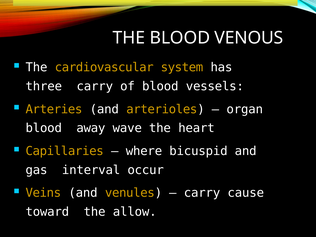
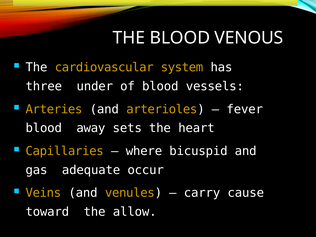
three carry: carry -> under
organ: organ -> fever
wave: wave -> sets
interval: interval -> adequate
